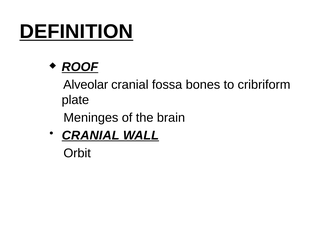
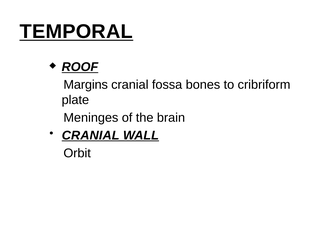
DEFINITION: DEFINITION -> TEMPORAL
Alveolar: Alveolar -> Margins
